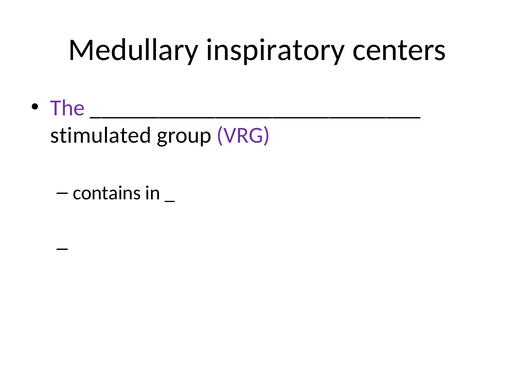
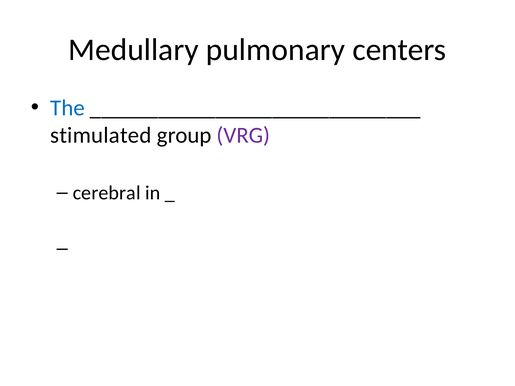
inspiratory: inspiratory -> pulmonary
The colour: purple -> blue
contains: contains -> cerebral
